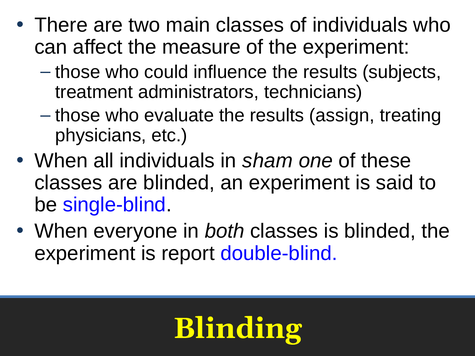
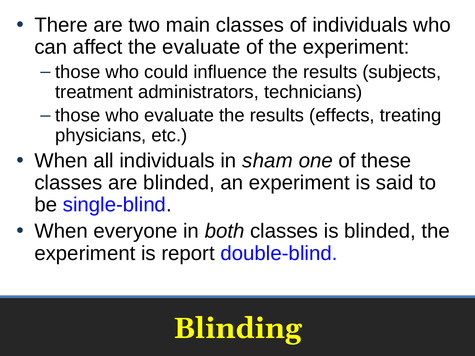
the measure: measure -> evaluate
assign: assign -> effects
